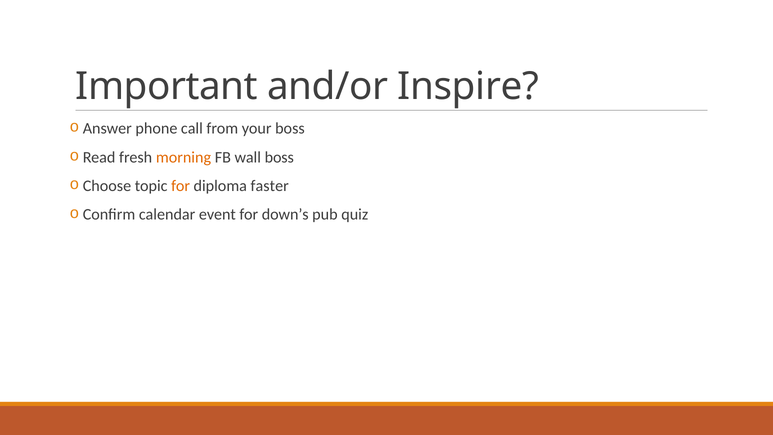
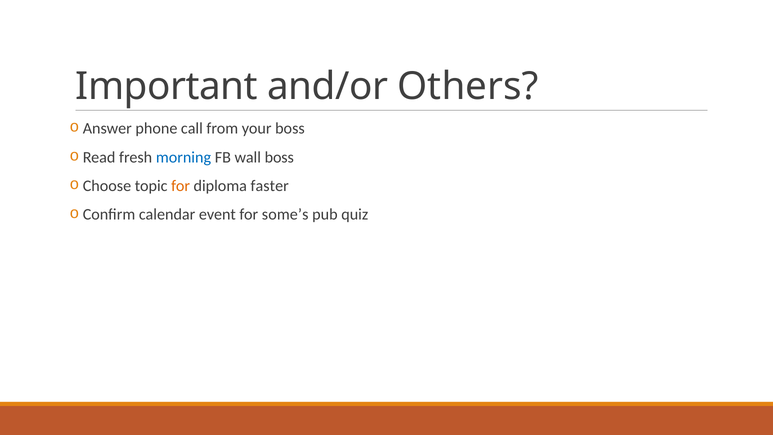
Inspire: Inspire -> Others
morning colour: orange -> blue
down’s: down’s -> some’s
